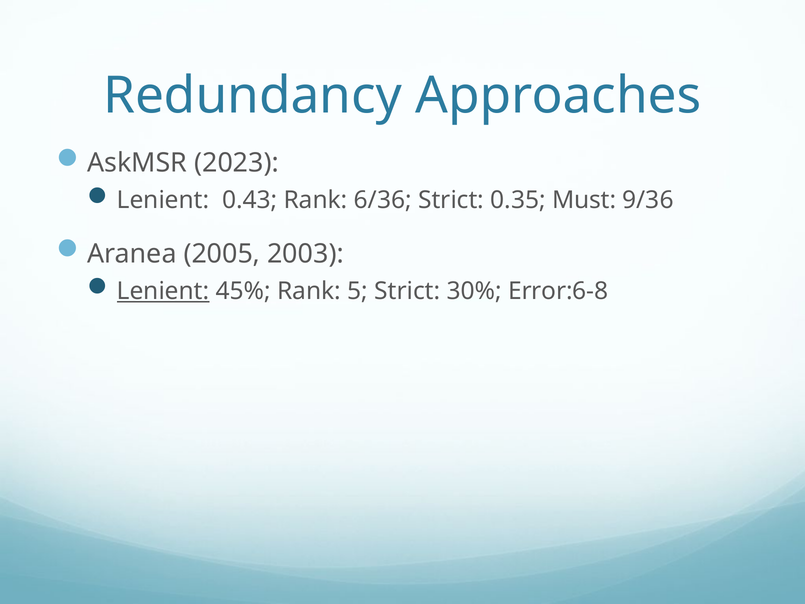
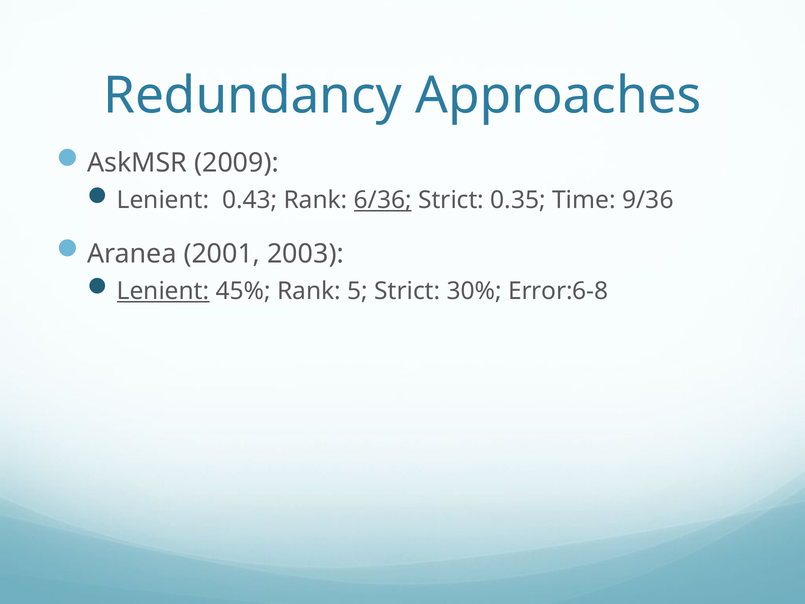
2023: 2023 -> 2009
6/36 underline: none -> present
Must: Must -> Time
2005: 2005 -> 2001
